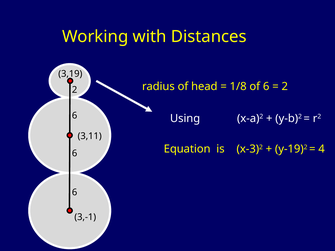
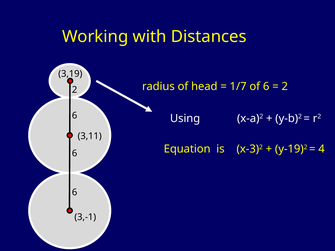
1/8: 1/8 -> 1/7
